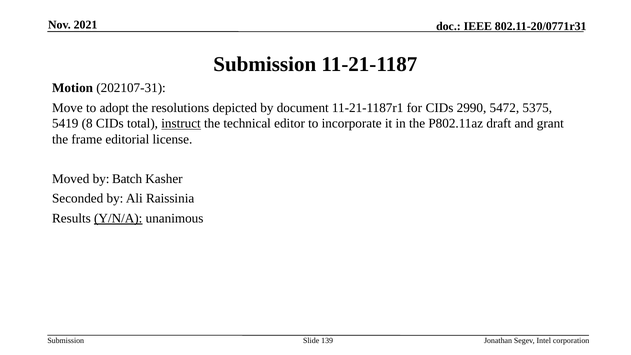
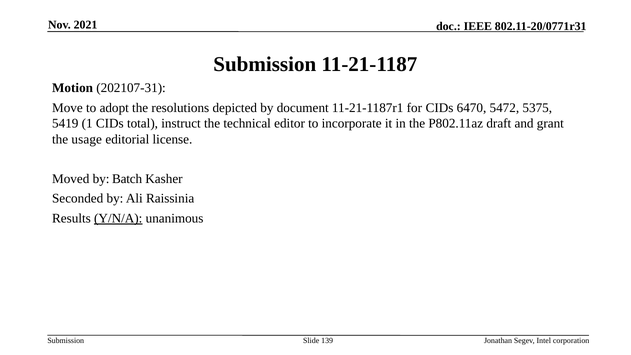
2990: 2990 -> 6470
8: 8 -> 1
instruct underline: present -> none
frame: frame -> usage
